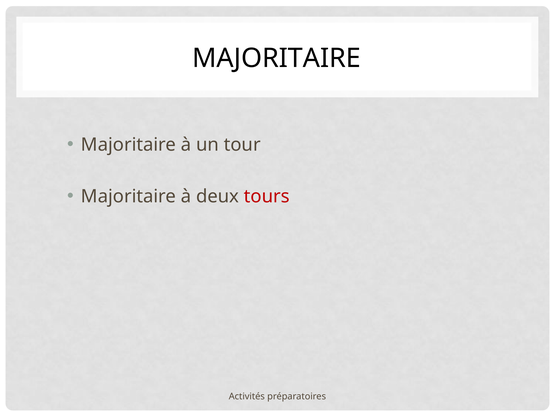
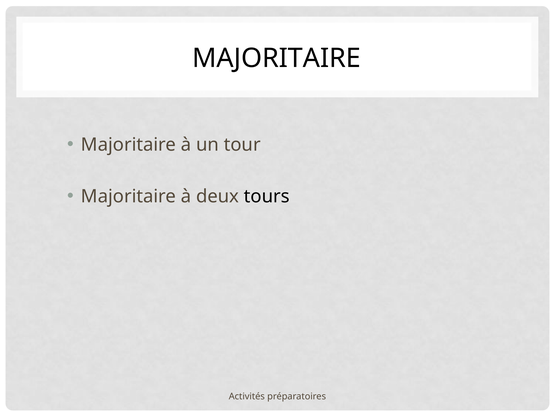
tours colour: red -> black
